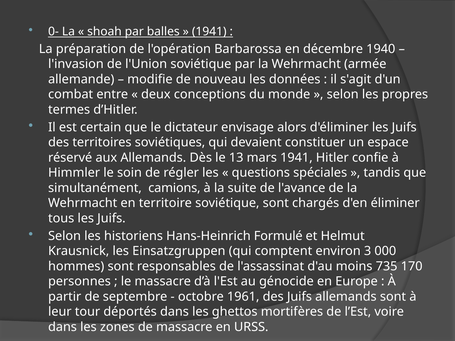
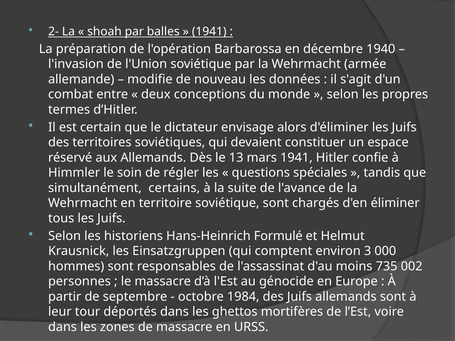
0-: 0- -> 2-
camions: camions -> certains
170: 170 -> 002
1961: 1961 -> 1984
